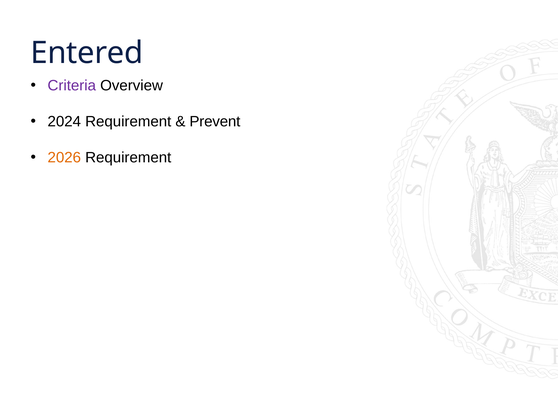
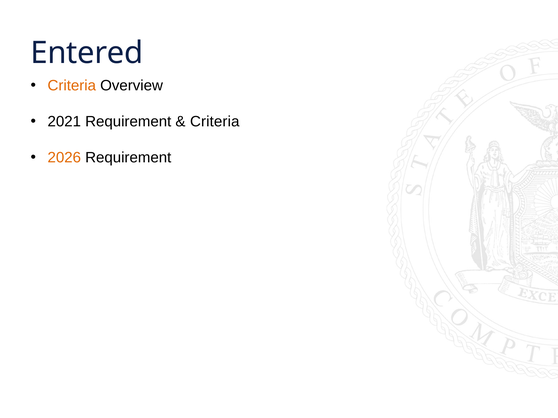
Criteria at (72, 86) colour: purple -> orange
2024: 2024 -> 2021
Prevent at (215, 122): Prevent -> Criteria
